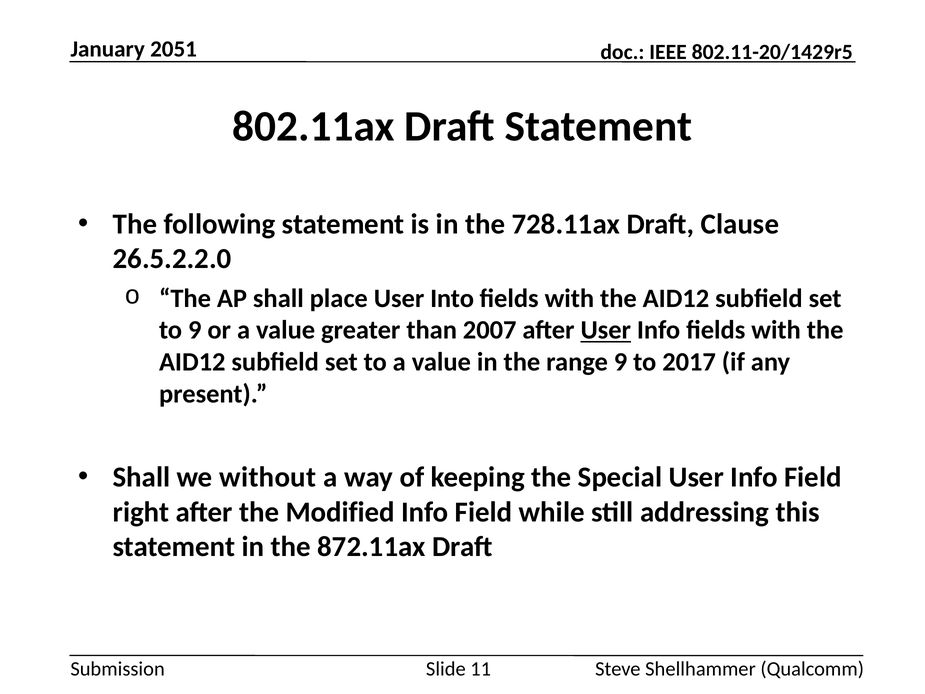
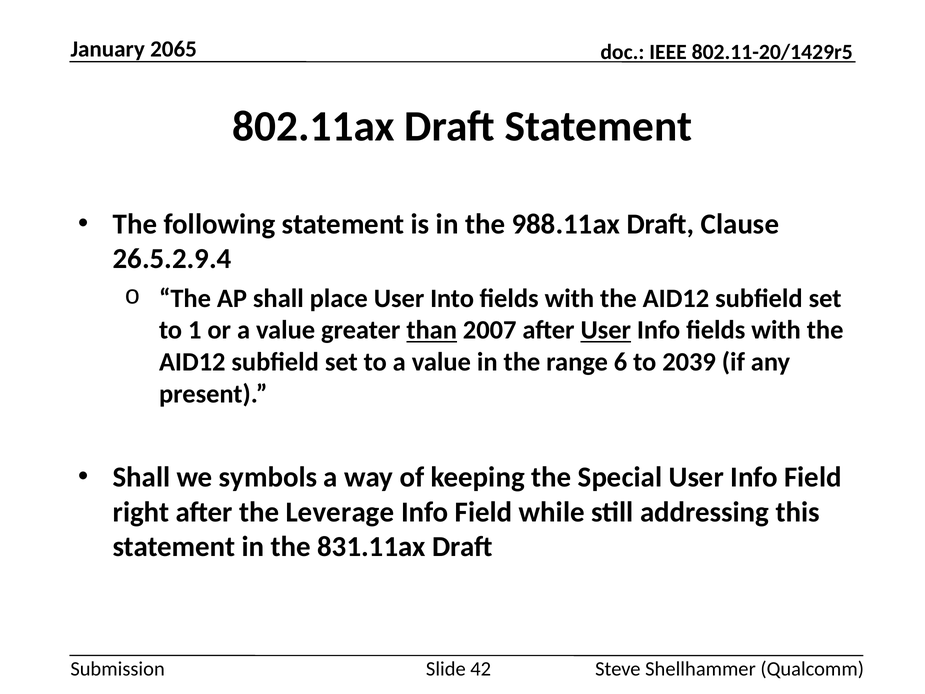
2051: 2051 -> 2065
728.11ax: 728.11ax -> 988.11ax
26.5.2.2.0: 26.5.2.2.0 -> 26.5.2.9.4
to 9: 9 -> 1
than underline: none -> present
range 9: 9 -> 6
2017: 2017 -> 2039
without: without -> symbols
Modified: Modified -> Leverage
872.11ax: 872.11ax -> 831.11ax
11: 11 -> 42
